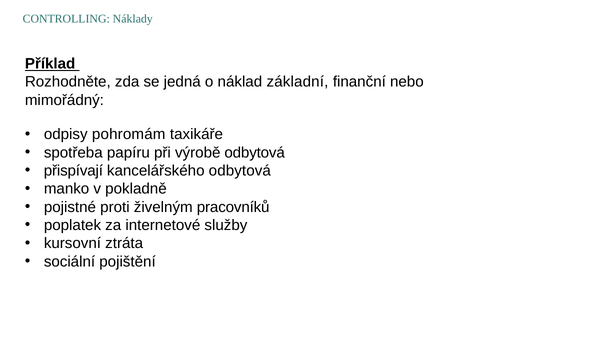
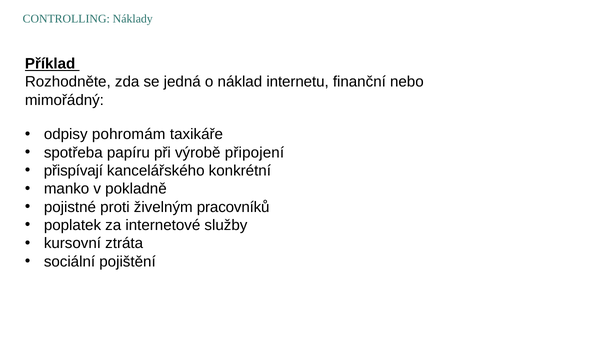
základní: základní -> internetu
výrobě odbytová: odbytová -> připojení
kancelářského odbytová: odbytová -> konkrétní
